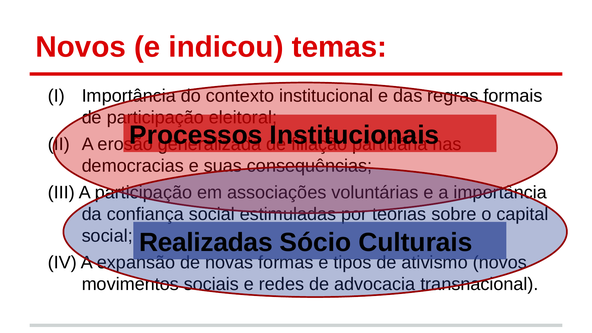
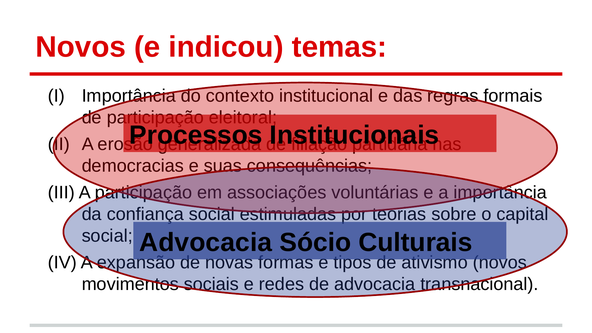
Realizadas at (206, 242): Realizadas -> Advocacia
